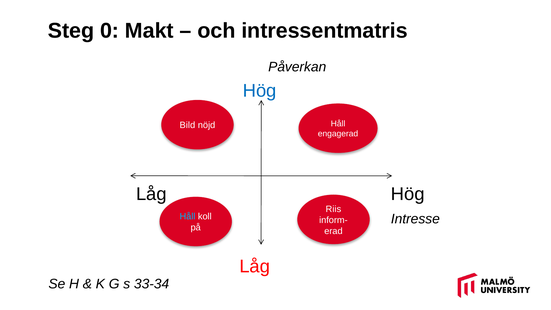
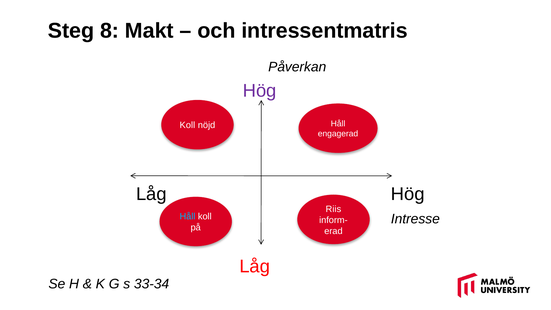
0: 0 -> 8
Hög at (260, 91) colour: blue -> purple
Bild at (187, 125): Bild -> Koll
